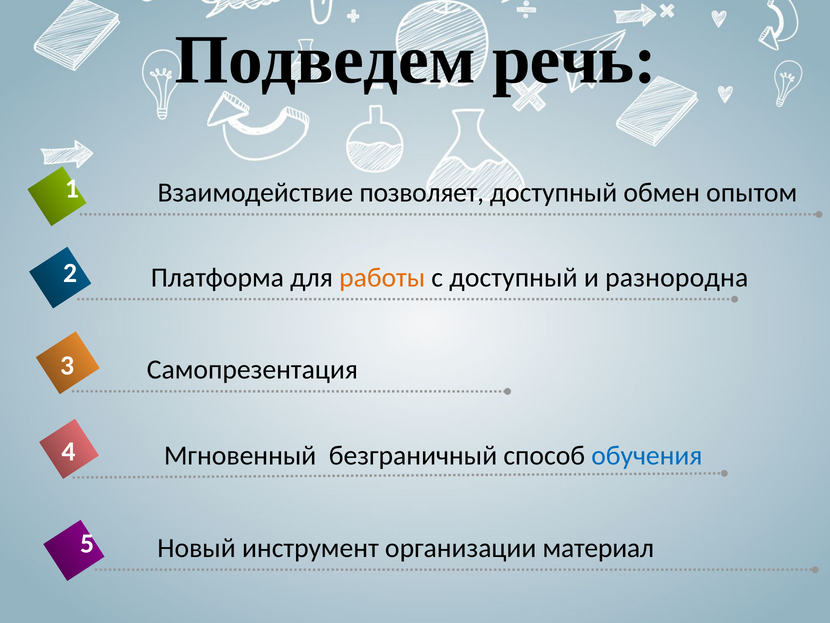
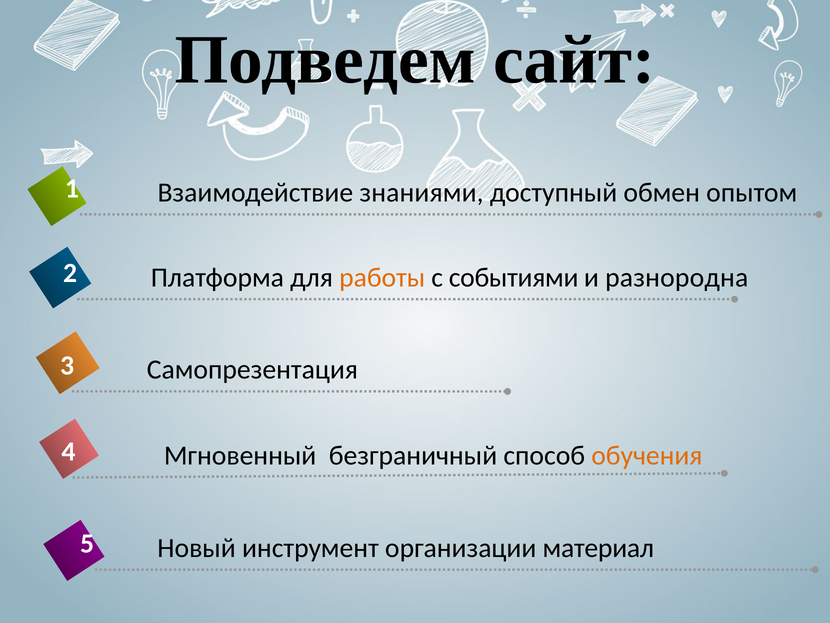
речь: речь -> сайт
позволяет: позволяет -> знаниями
с доступный: доступный -> событиями
обучения colour: blue -> orange
